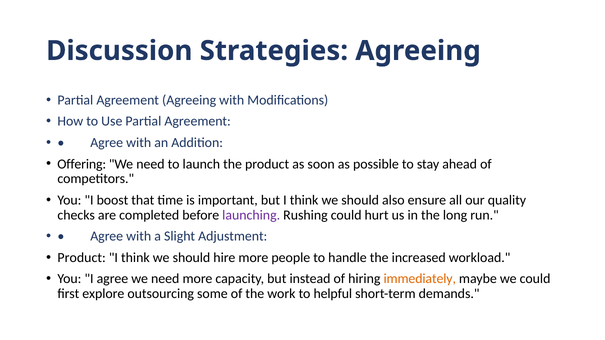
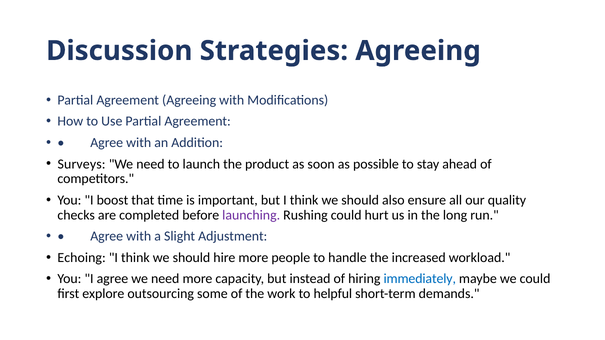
Offering: Offering -> Surveys
Product at (82, 258): Product -> Echoing
immediately colour: orange -> blue
